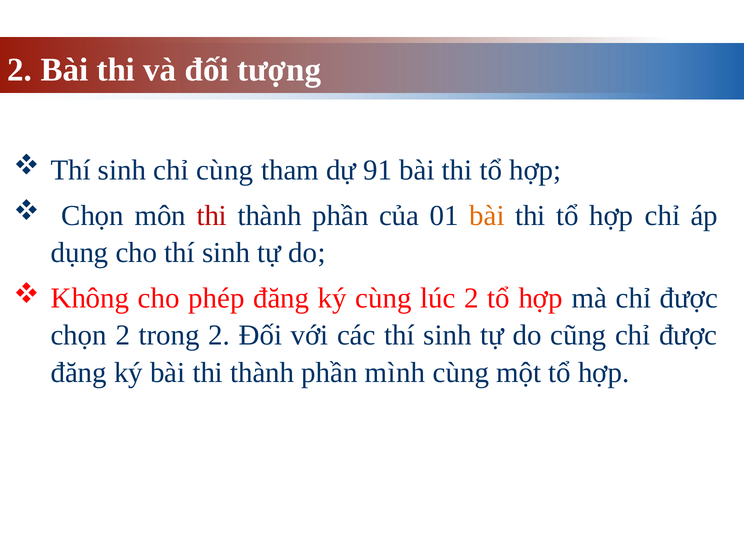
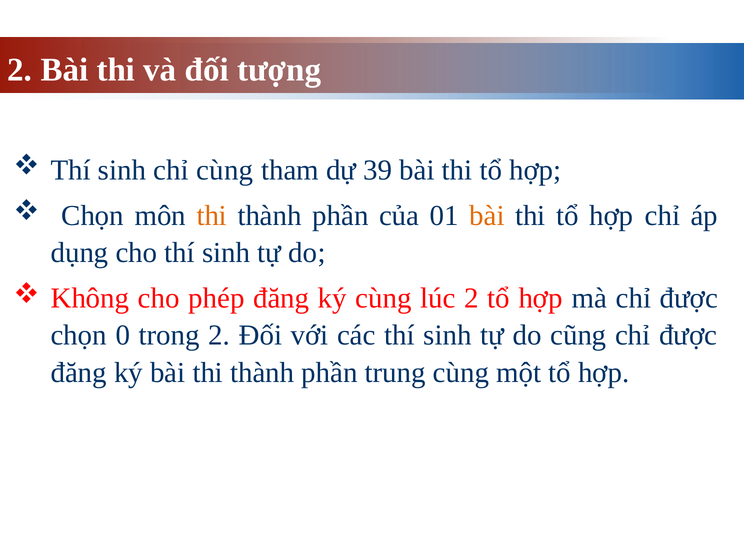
91: 91 -> 39
thi at (212, 216) colour: red -> orange
chọn 2: 2 -> 0
mình: mình -> trung
